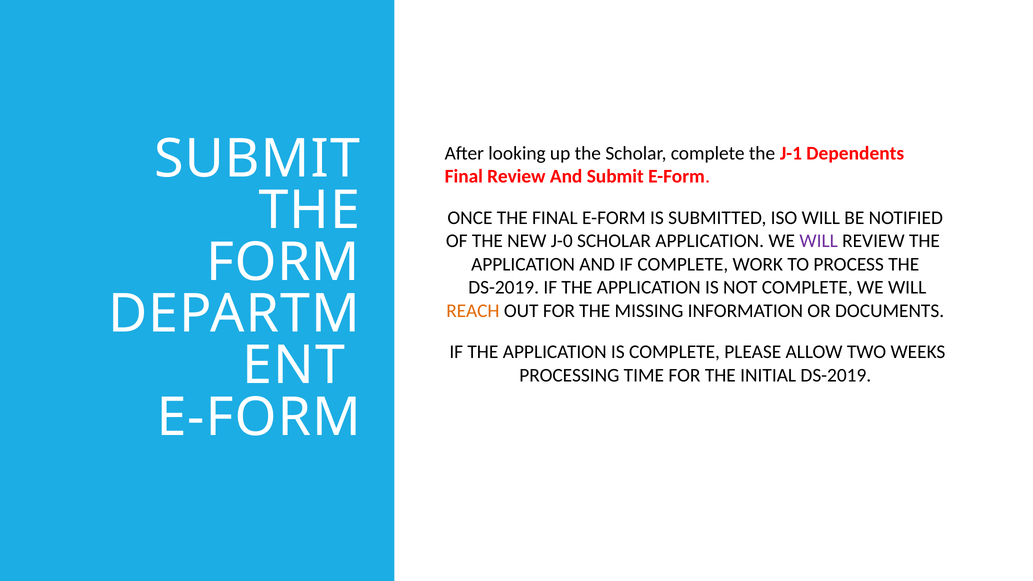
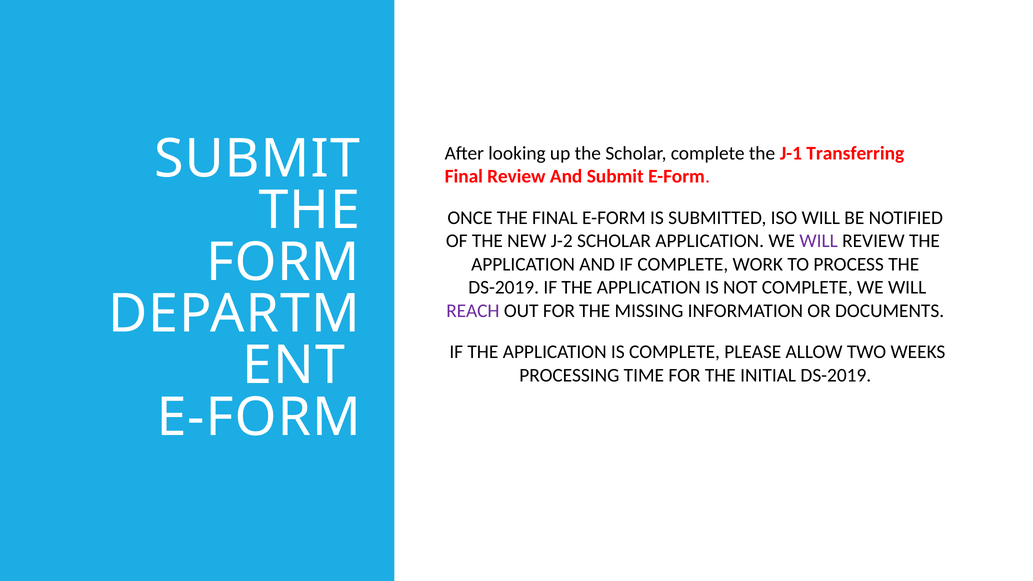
Dependents: Dependents -> Transferring
J-0: J-0 -> J-2
REACH colour: orange -> purple
